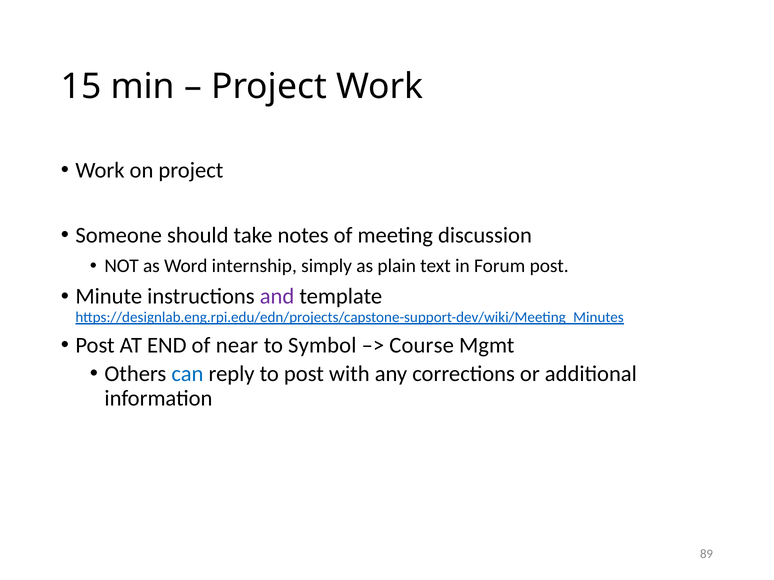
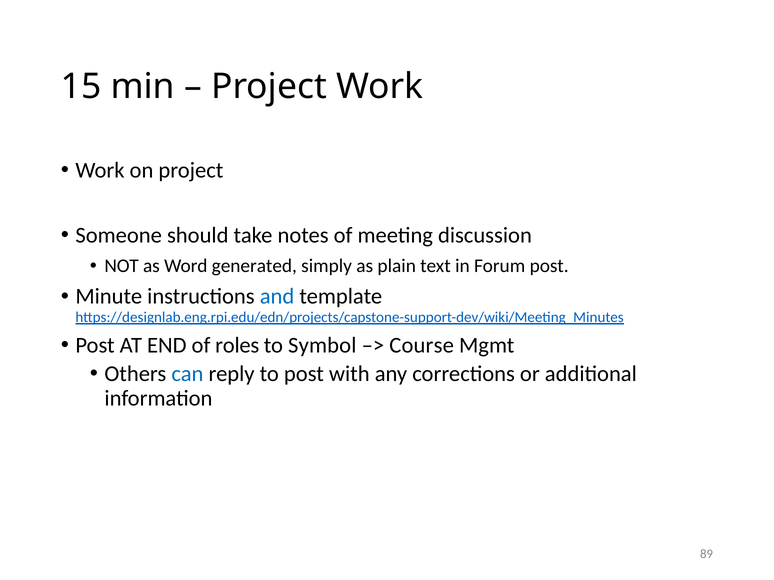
internship: internship -> generated
and colour: purple -> blue
near: near -> roles
